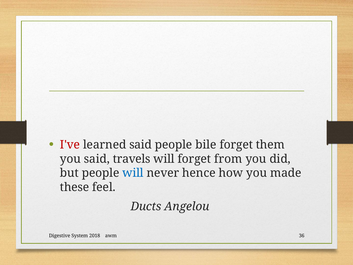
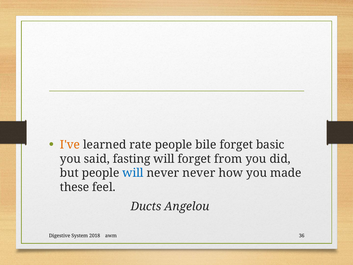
I've colour: red -> orange
learned said: said -> rate
them: them -> basic
travels: travels -> fasting
never hence: hence -> never
